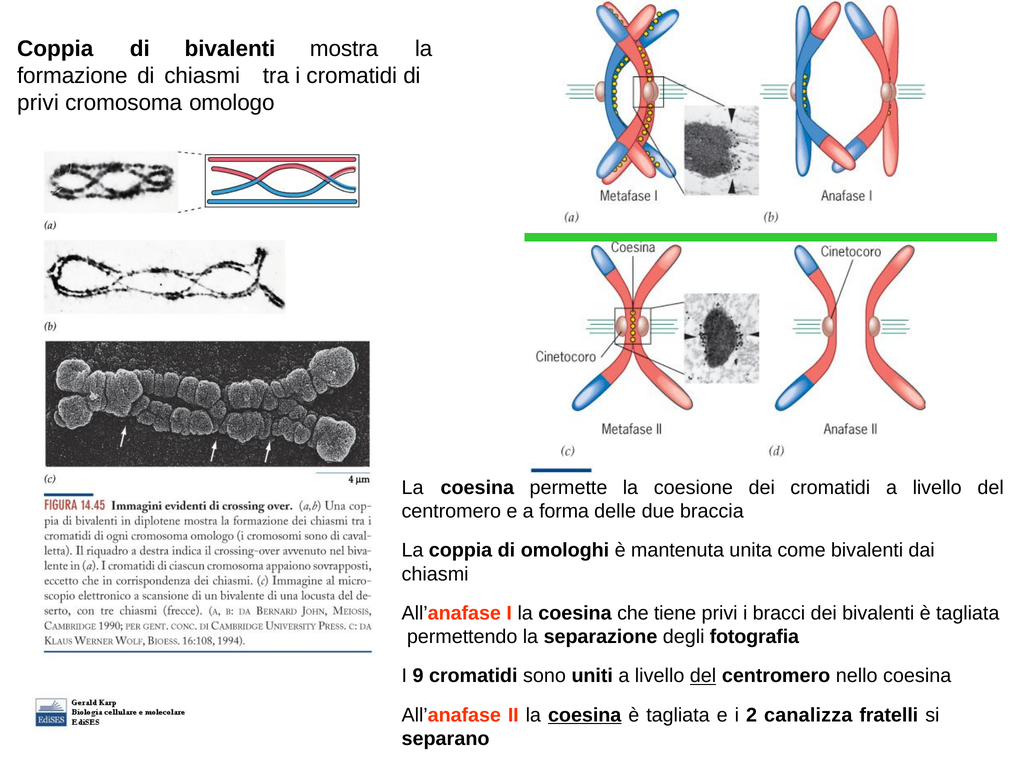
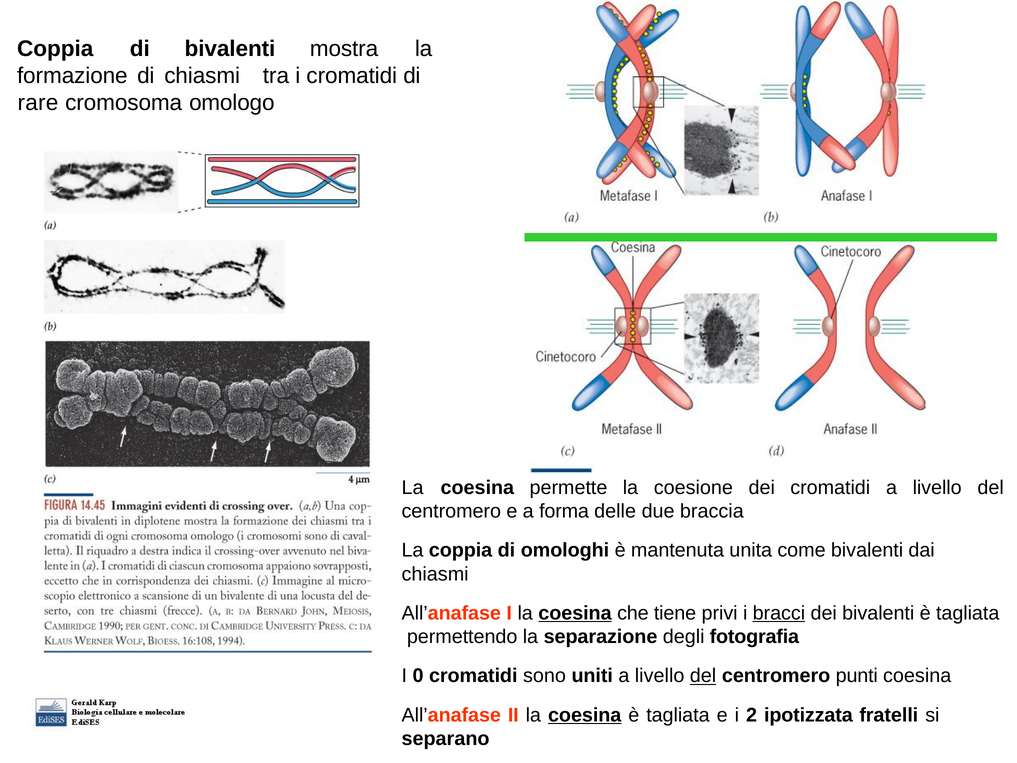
privi at (38, 103): privi -> rare
coesina at (575, 613) underline: none -> present
bracci underline: none -> present
9: 9 -> 0
nello: nello -> punti
canalizza: canalizza -> ipotizzata
